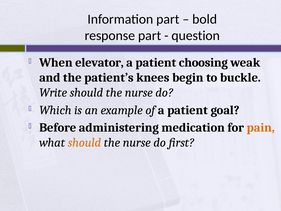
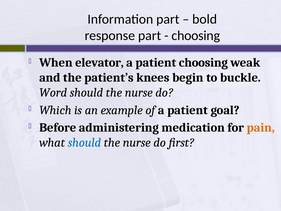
question at (196, 36): question -> choosing
Write: Write -> Word
should at (85, 142) colour: orange -> blue
